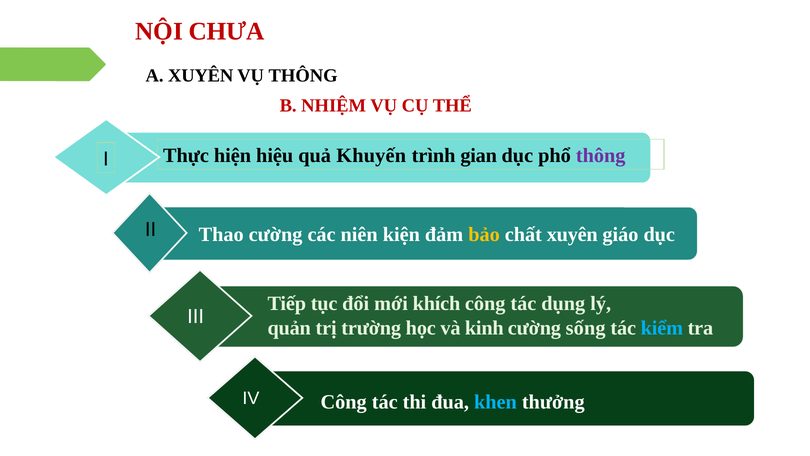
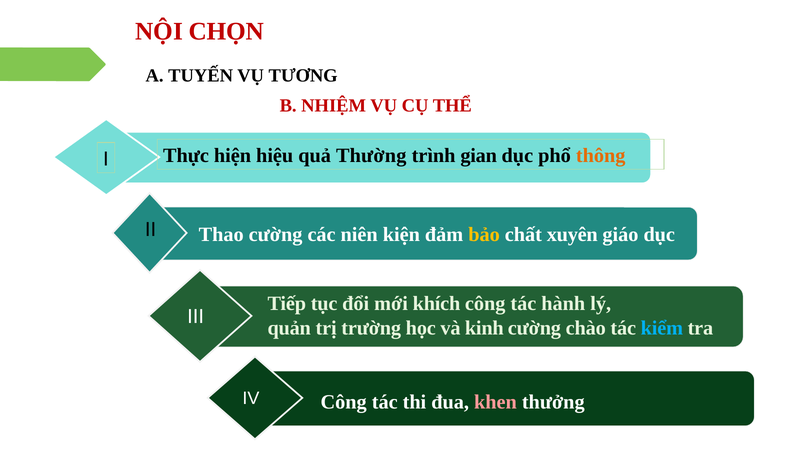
CHƯA: CHƯA -> CHỌN
A XUYÊN: XUYÊN -> TUYẾN
VỤ THÔNG: THÔNG -> TƯƠNG
Khuyến: Khuyến -> Thường
thông at (601, 156) colour: purple -> orange
dụng: dụng -> hành
sống: sống -> chào
khen colour: light blue -> pink
